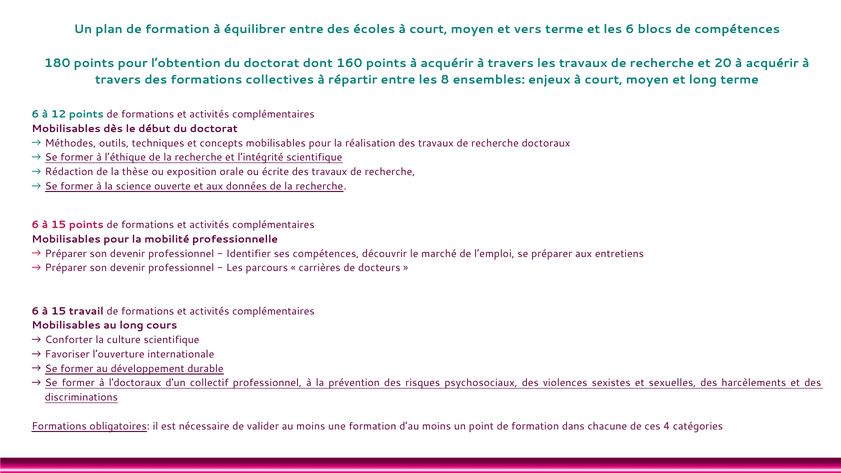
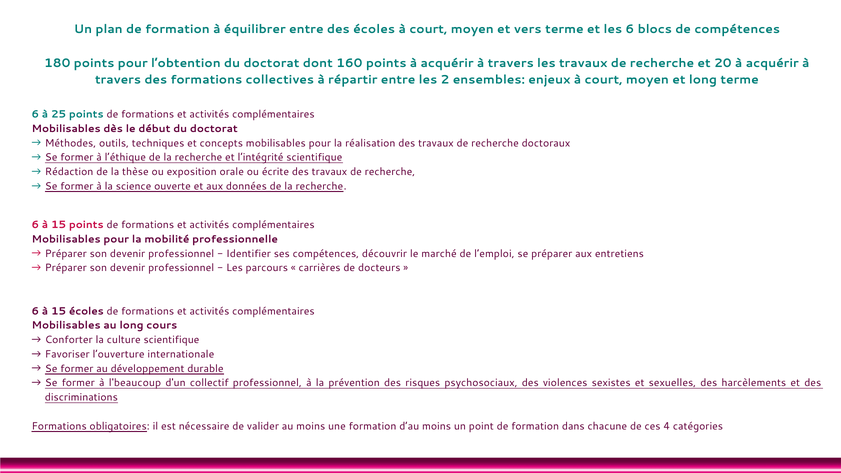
8: 8 -> 2
12: 12 -> 25
15 travail: travail -> écoles
l'doctoraux: l'doctoraux -> l'beaucoup
